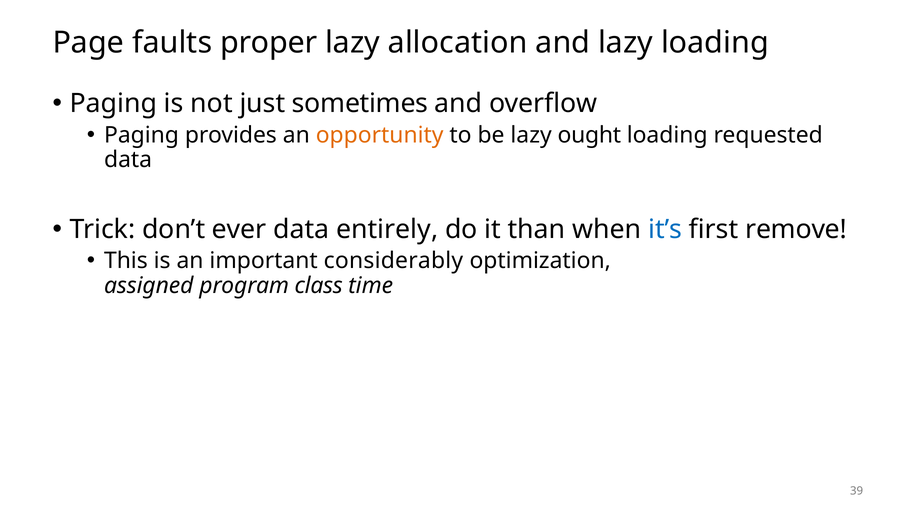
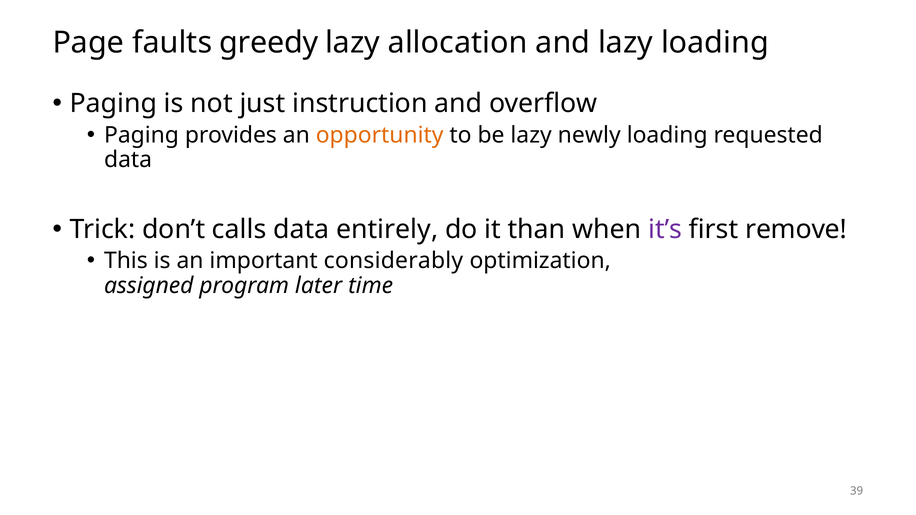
proper: proper -> greedy
sometimes: sometimes -> instruction
ought: ought -> newly
ever: ever -> calls
it’s colour: blue -> purple
class: class -> later
